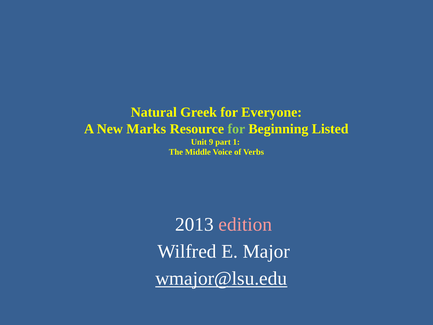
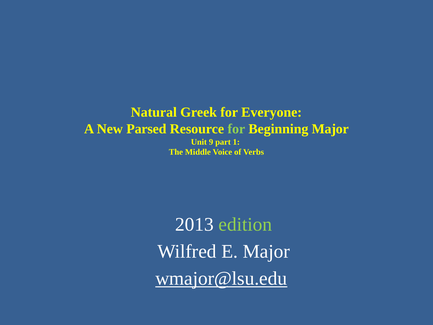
Marks: Marks -> Parsed
Beginning Listed: Listed -> Major
edition colour: pink -> light green
